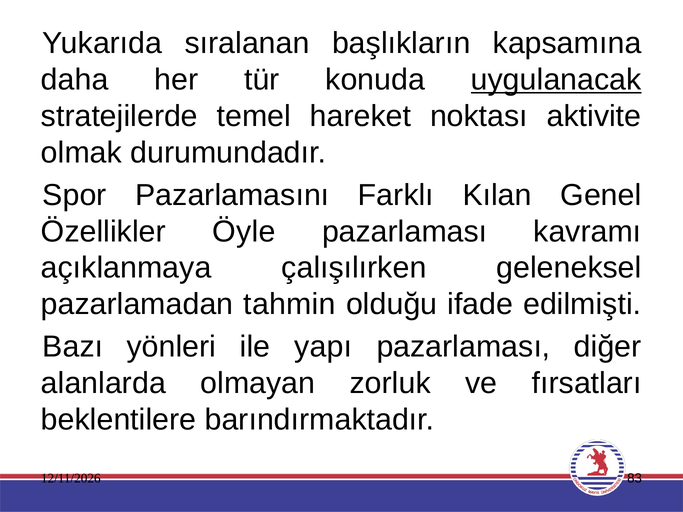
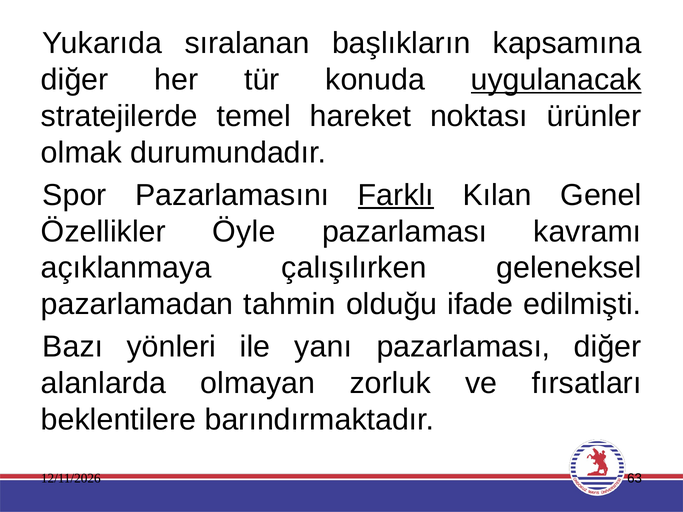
daha at (75, 80): daha -> diğer
aktivite: aktivite -> ürünler
Farklı underline: none -> present
yapı: yapı -> yanı
83: 83 -> 63
